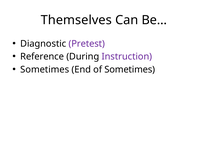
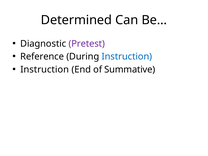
Themselves: Themselves -> Determined
Instruction at (127, 57) colour: purple -> blue
Sometimes at (45, 70): Sometimes -> Instruction
of Sometimes: Sometimes -> Summative
